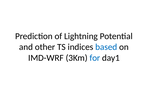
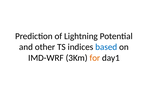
for colour: blue -> orange
